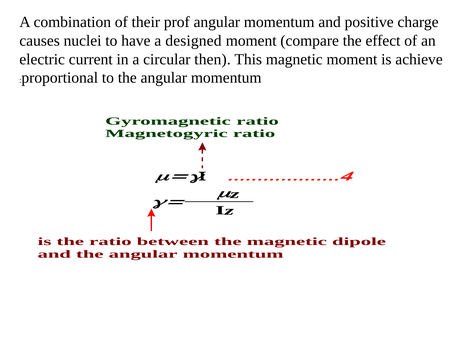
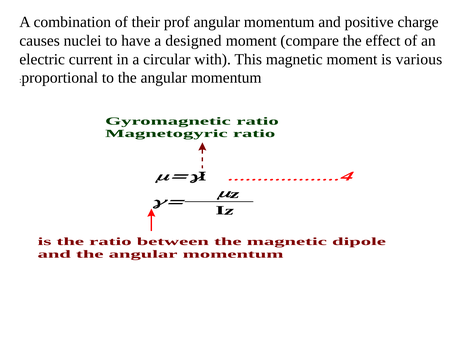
then: then -> with
achieve: achieve -> various
